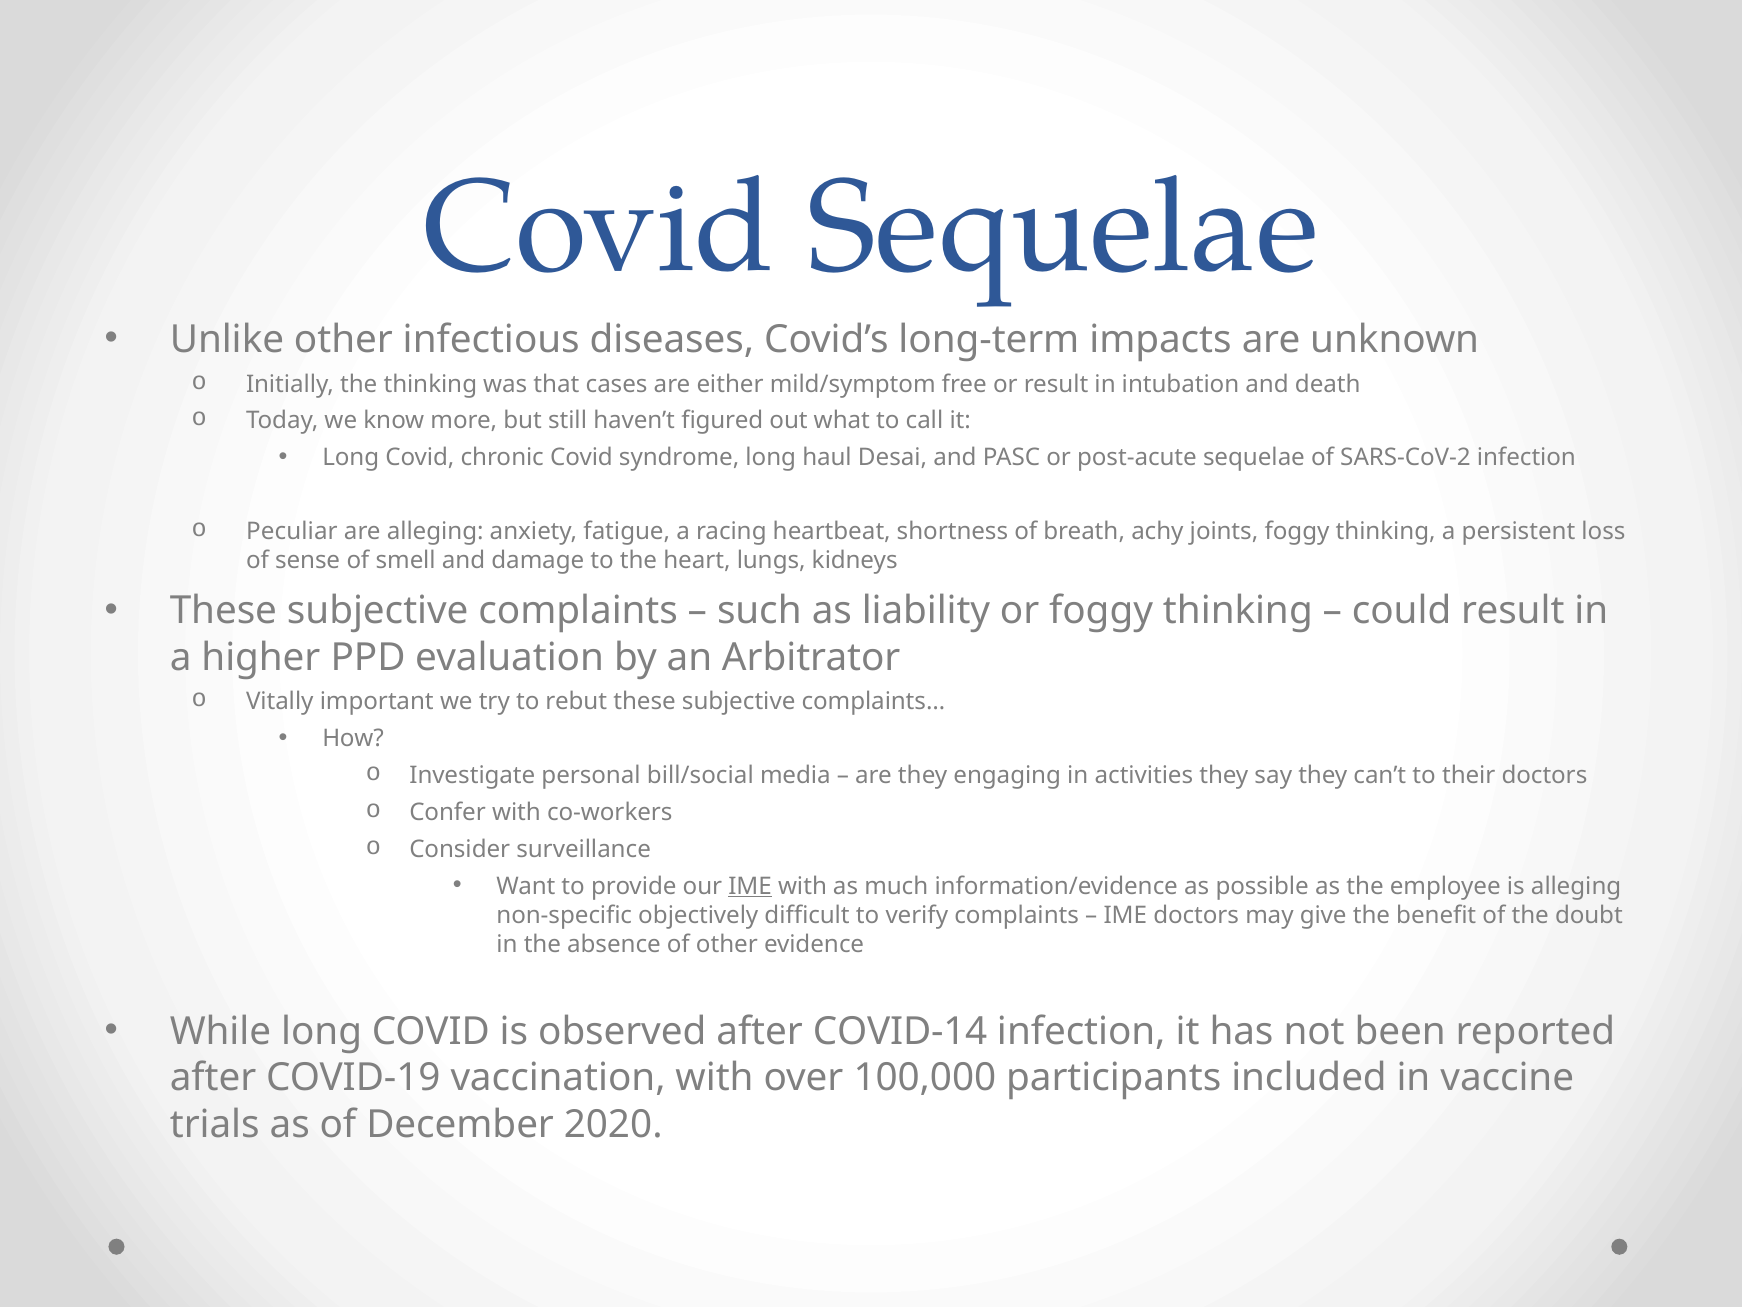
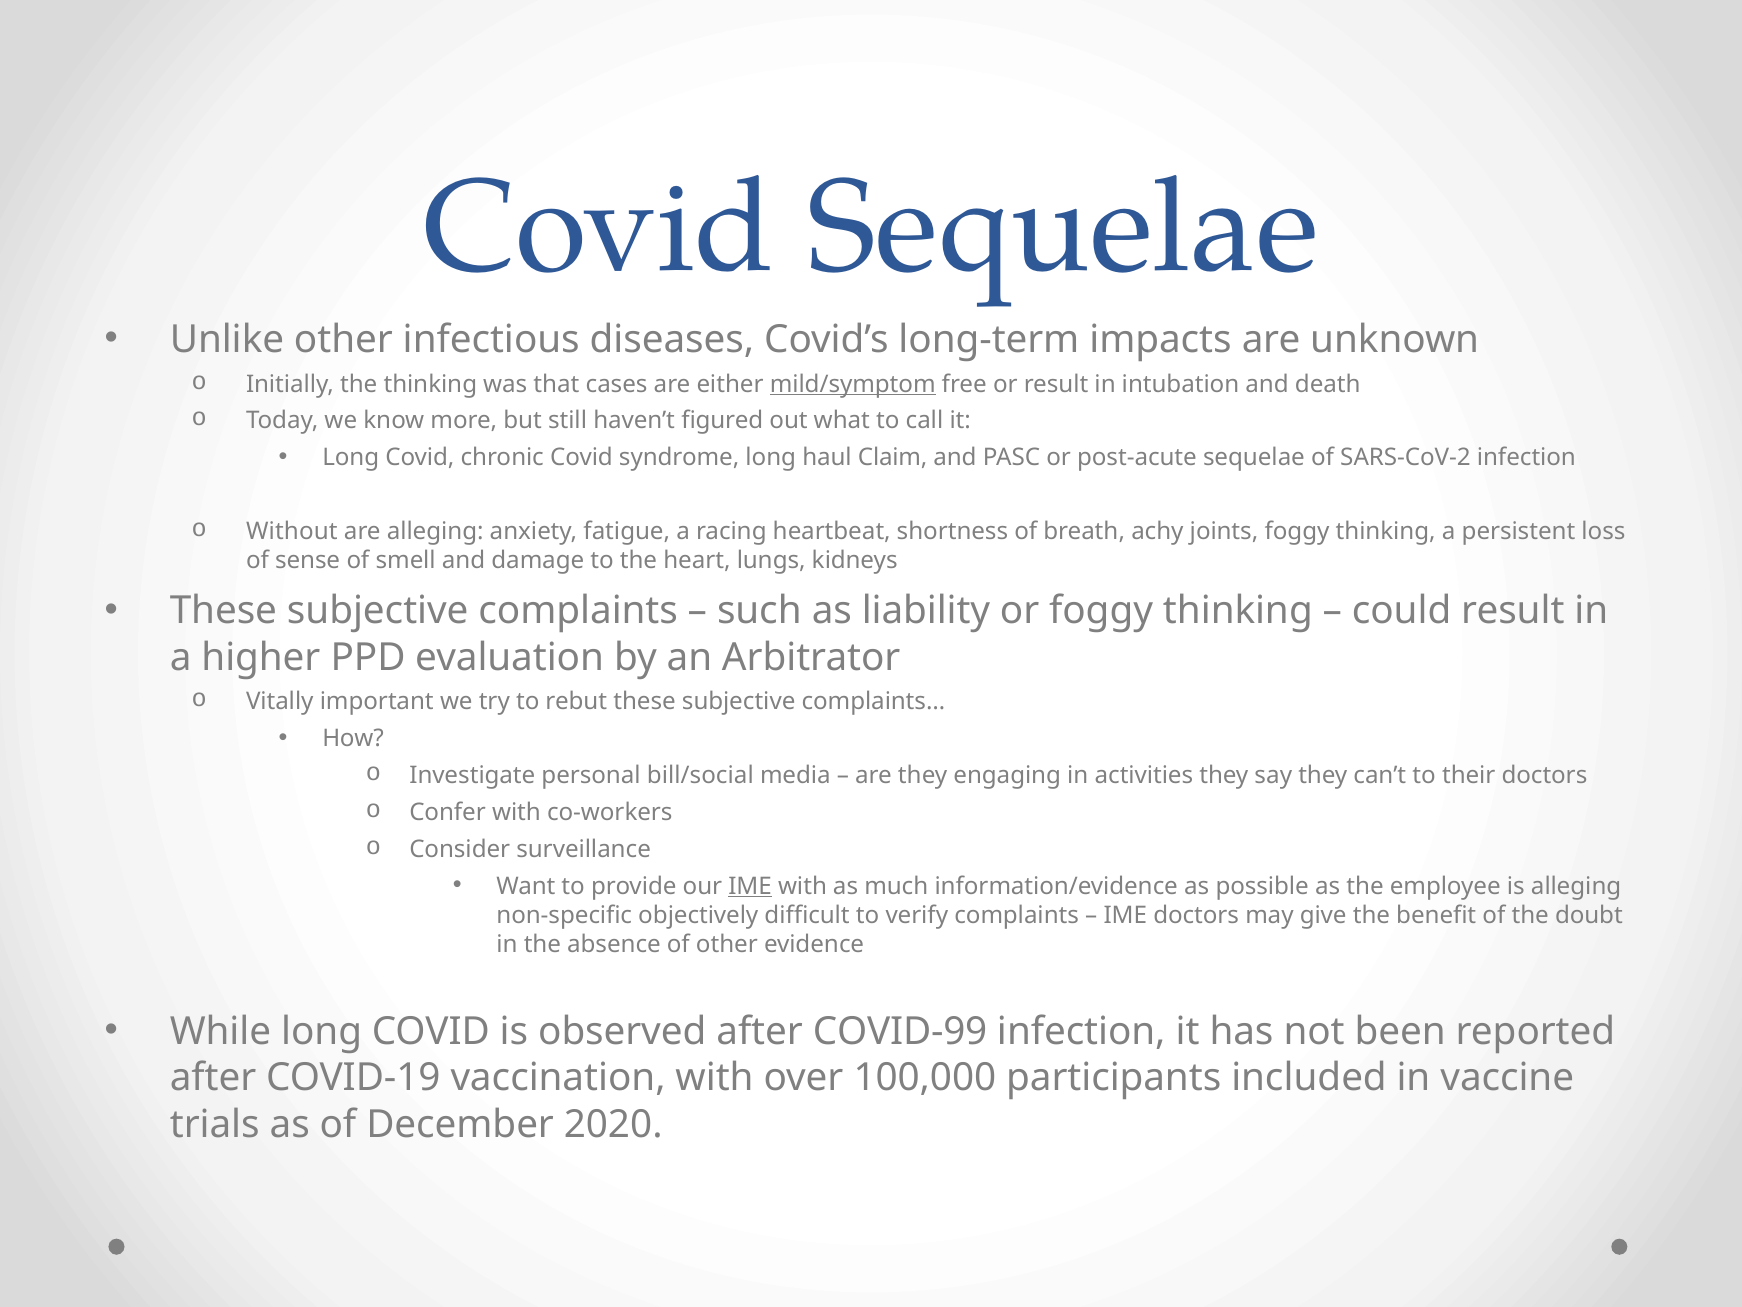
mild/symptom underline: none -> present
Desai: Desai -> Claim
Peculiar: Peculiar -> Without
COVID-14: COVID-14 -> COVID-99
